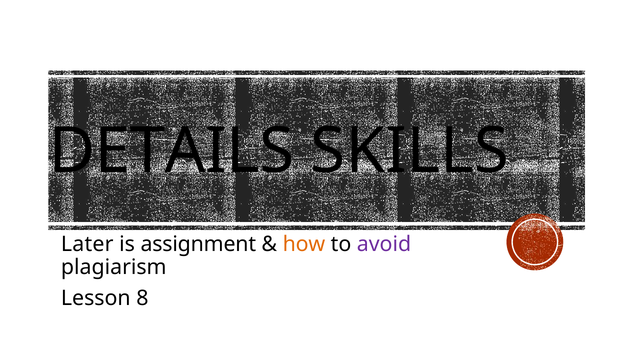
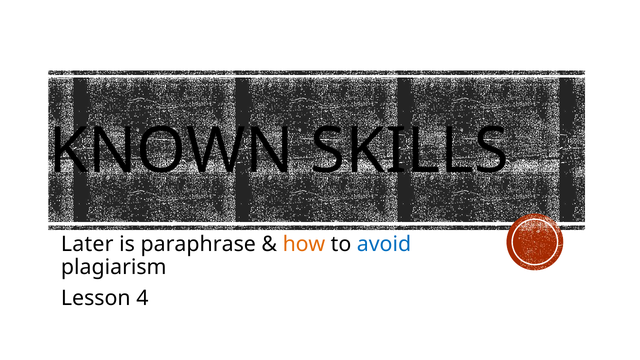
DETAILS: DETAILS -> KNOWN
assignment: assignment -> paraphrase
avoid colour: purple -> blue
8: 8 -> 4
